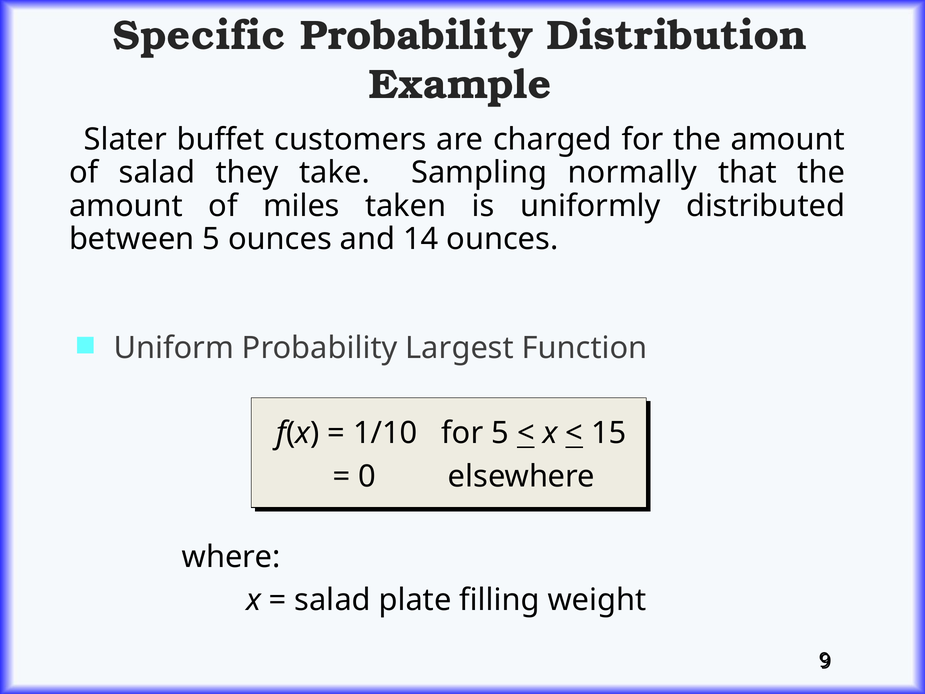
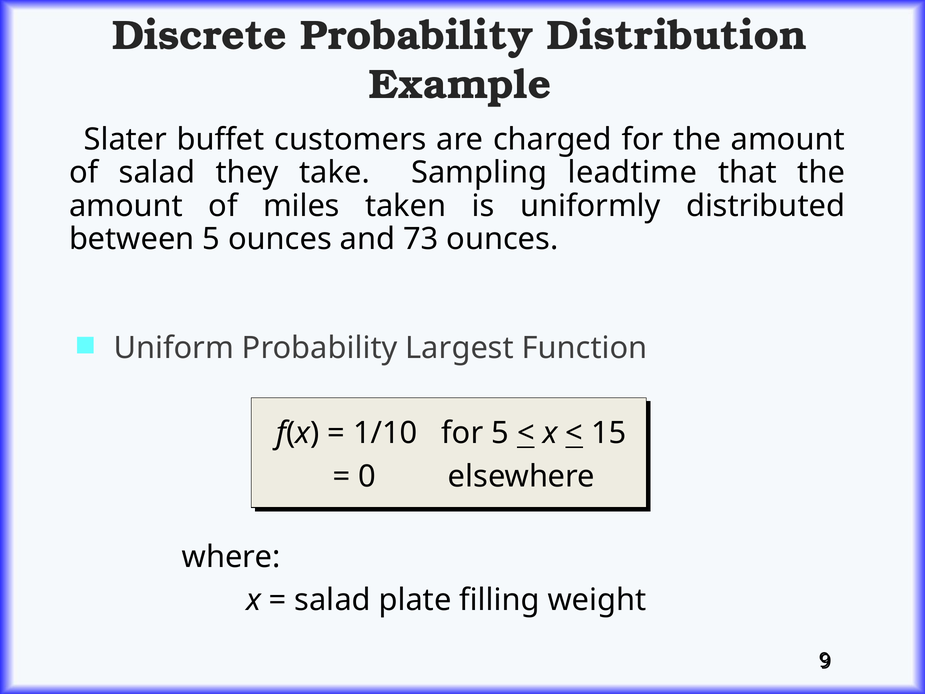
Specific: Specific -> Discrete
normally: normally -> leadtime
14: 14 -> 73
